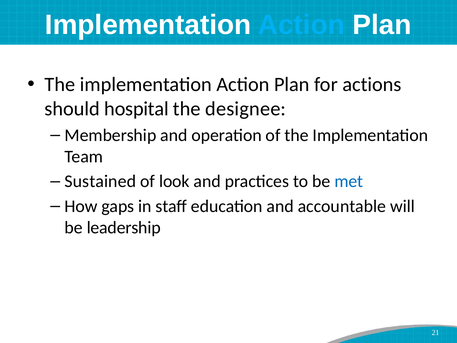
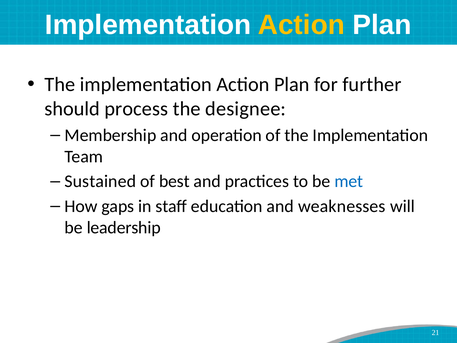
Action at (301, 25) colour: light blue -> yellow
actions: actions -> further
hospital: hospital -> process
look: look -> best
accountable: accountable -> weaknesses
